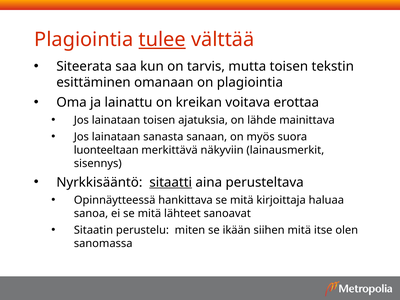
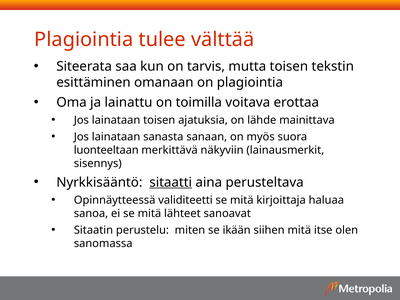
tulee underline: present -> none
kreikan: kreikan -> toimilla
hankittava: hankittava -> validiteetti
